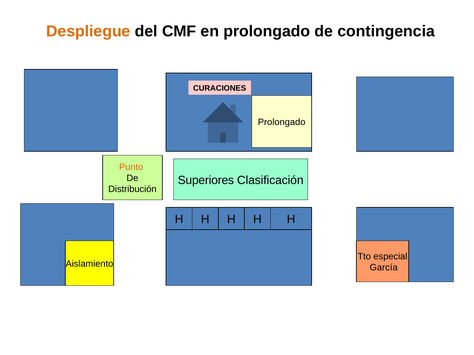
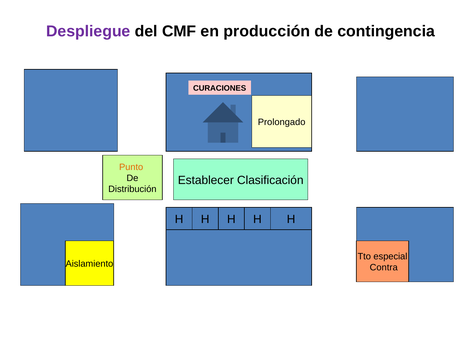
Despliegue colour: orange -> purple
en prolongado: prolongado -> producción
Superiores: Superiores -> Establecer
García: García -> Contra
